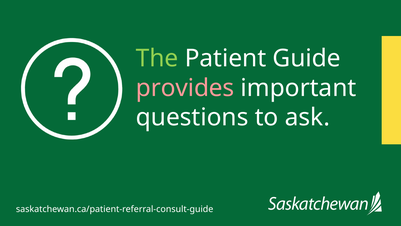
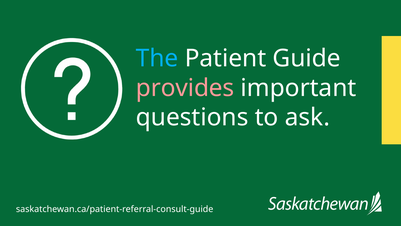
The colour: light green -> light blue
